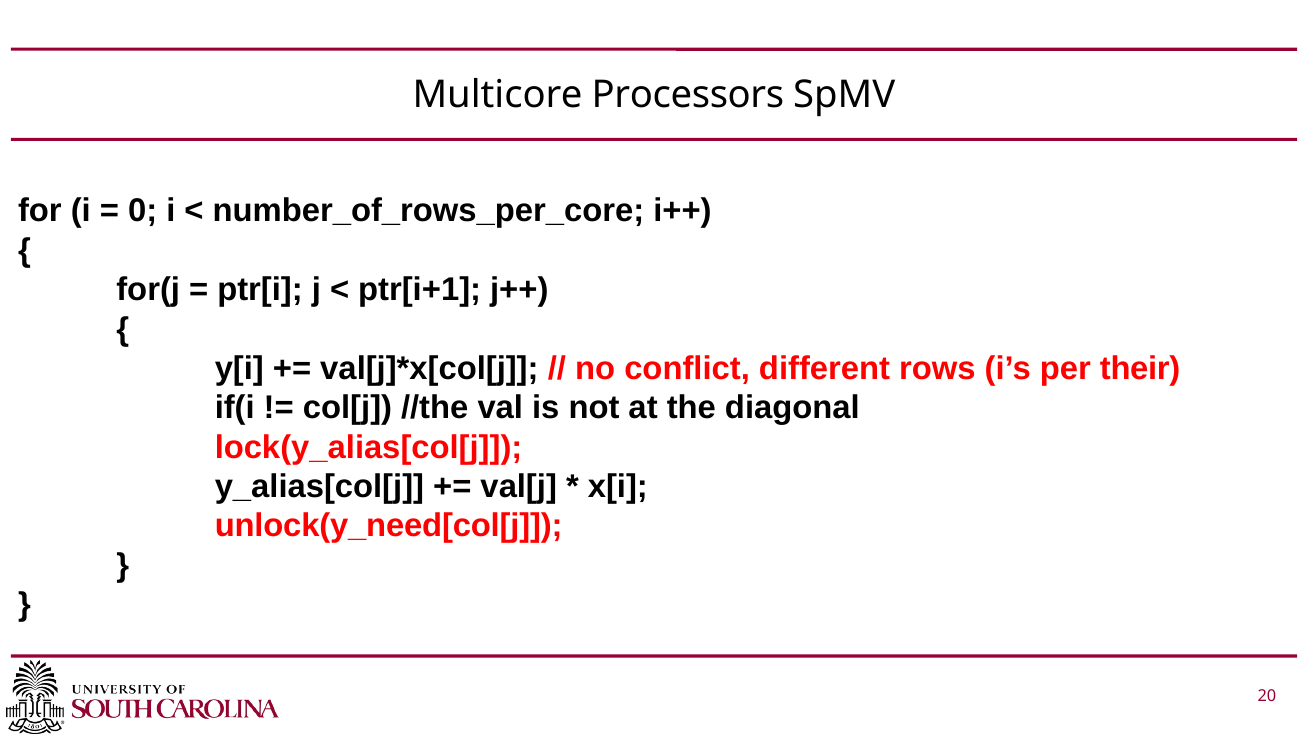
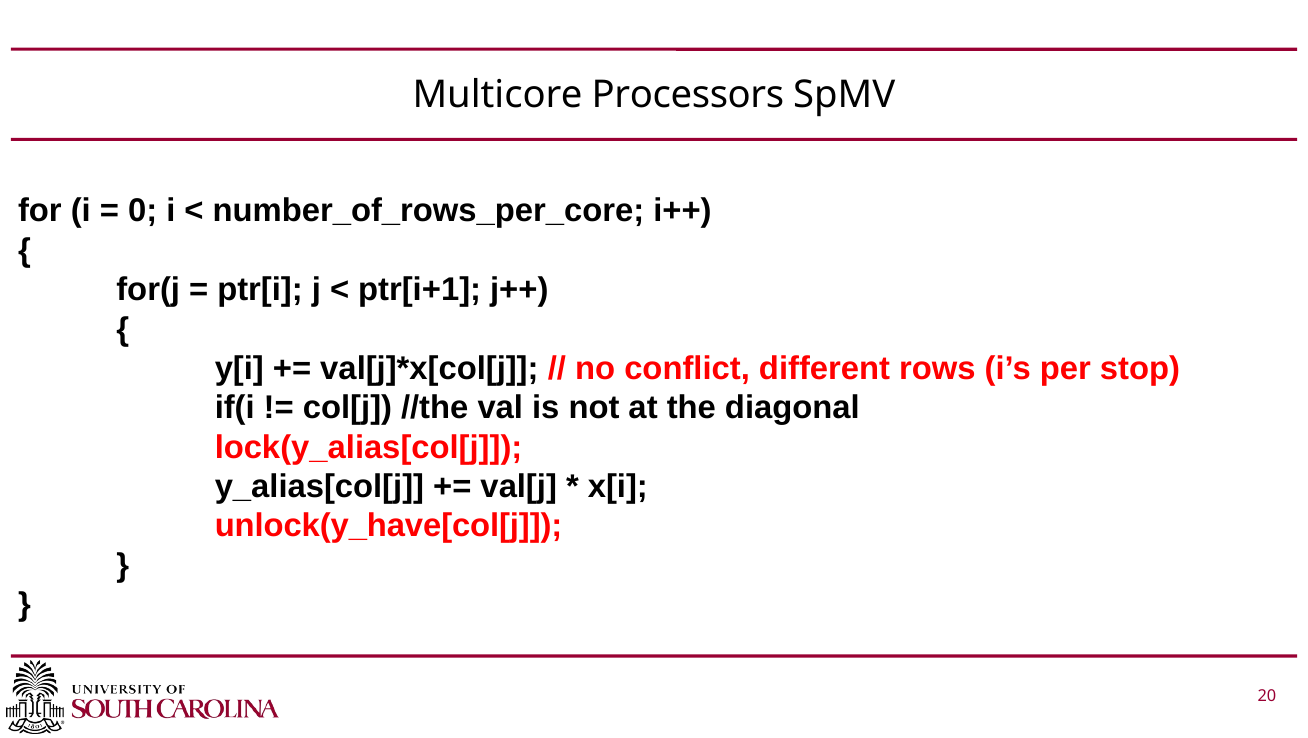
their: their -> stop
unlock(y_need[col[j: unlock(y_need[col[j -> unlock(y_have[col[j
